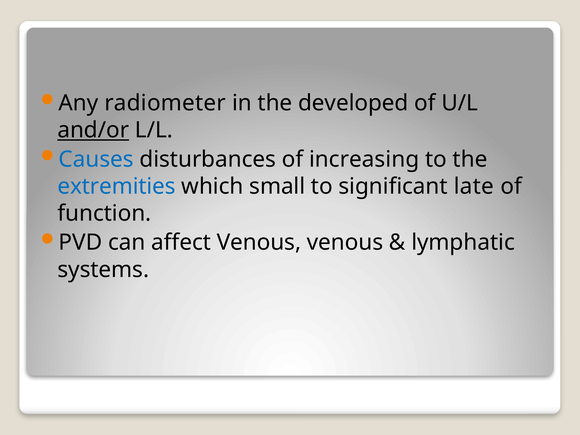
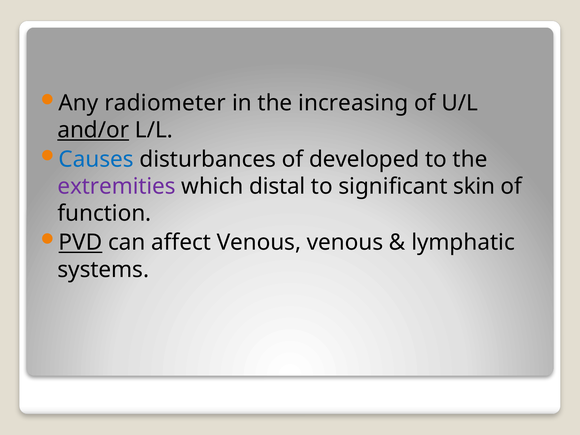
developed: developed -> increasing
increasing: increasing -> developed
extremities colour: blue -> purple
small: small -> distal
late: late -> skin
PVD underline: none -> present
